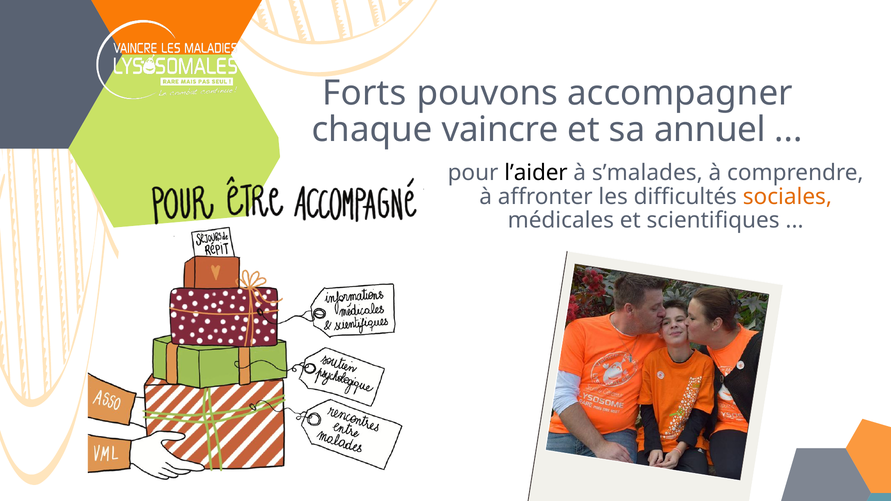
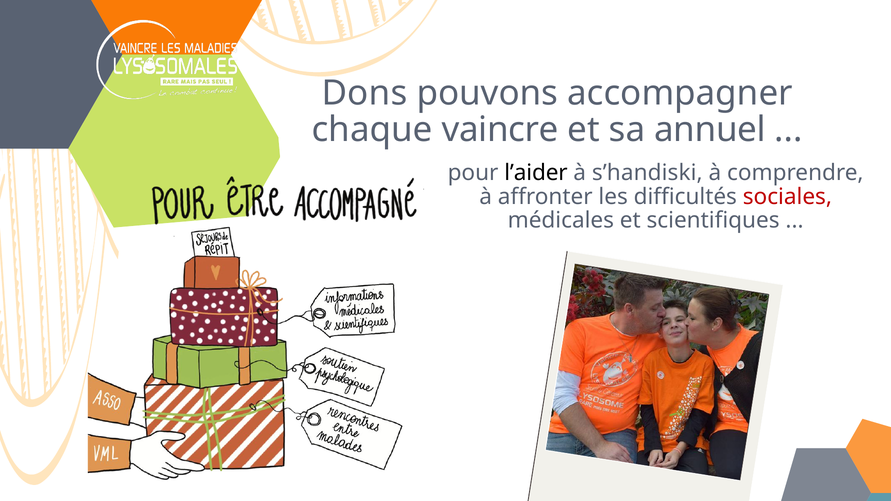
Forts: Forts -> Dons
s’malades: s’malades -> s’handiski
sociales colour: orange -> red
